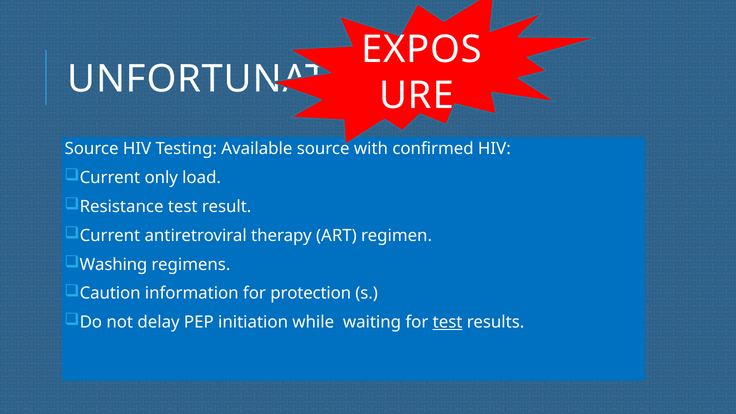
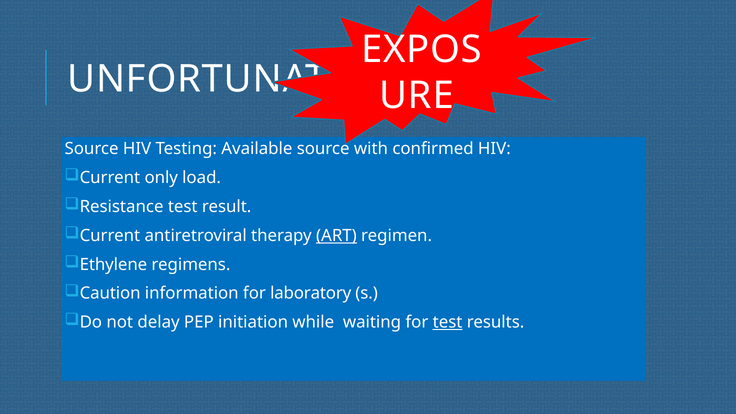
ART underline: none -> present
Washing: Washing -> Ethylene
protection: protection -> laboratory
